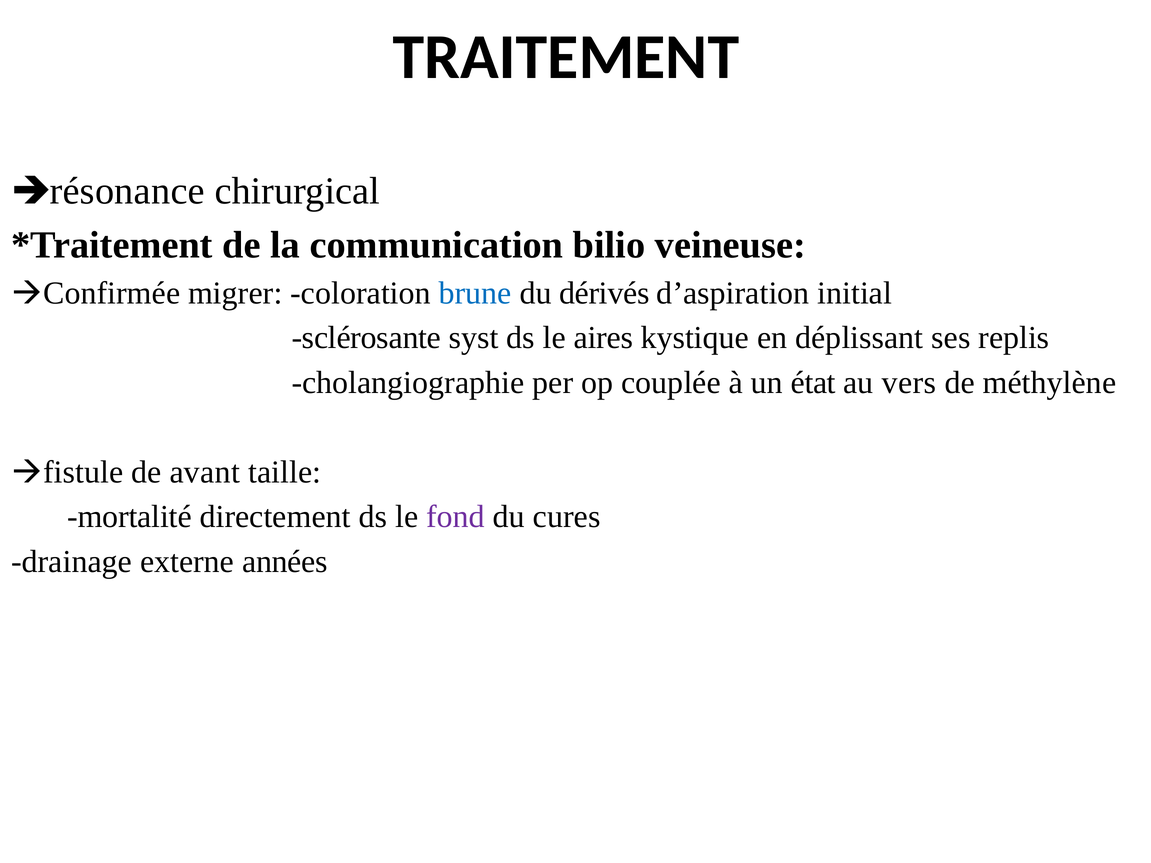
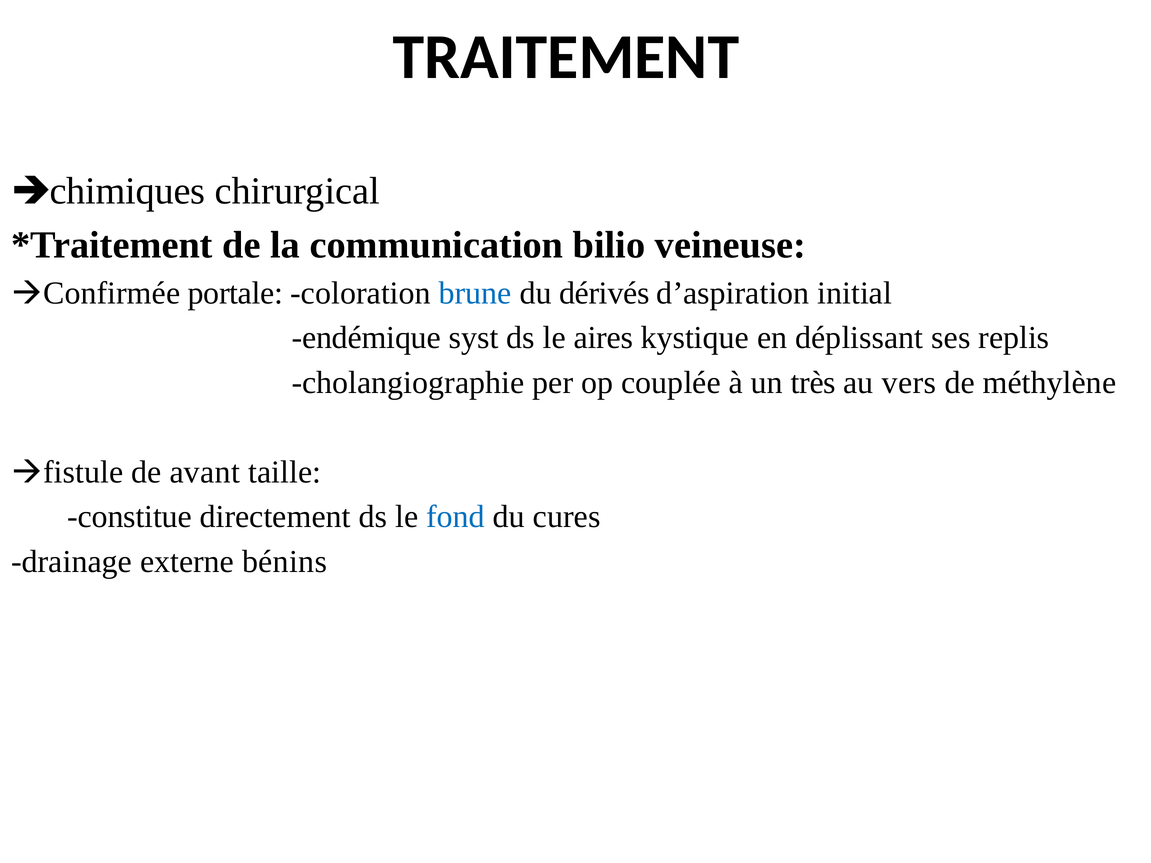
résonance: résonance -> chimiques
migrer: migrer -> portale
sclérosante: sclérosante -> endémique
état: état -> très
mortalité: mortalité -> constitue
fond colour: purple -> blue
années: années -> bénins
